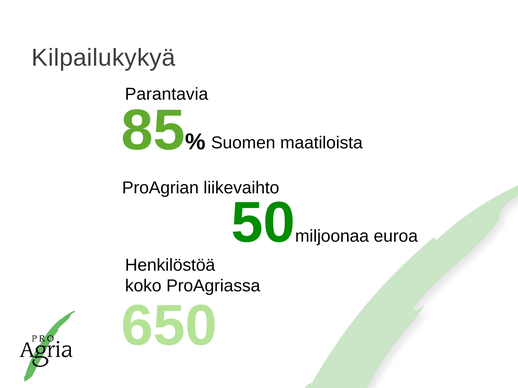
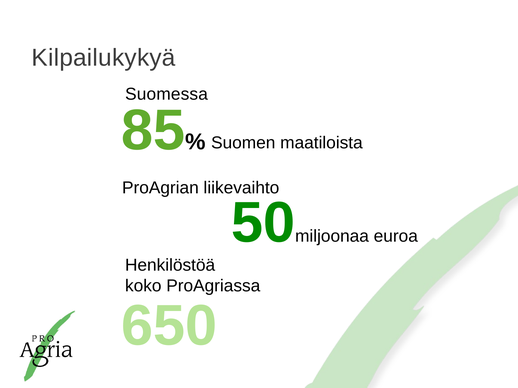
Parantavia: Parantavia -> Suomessa
